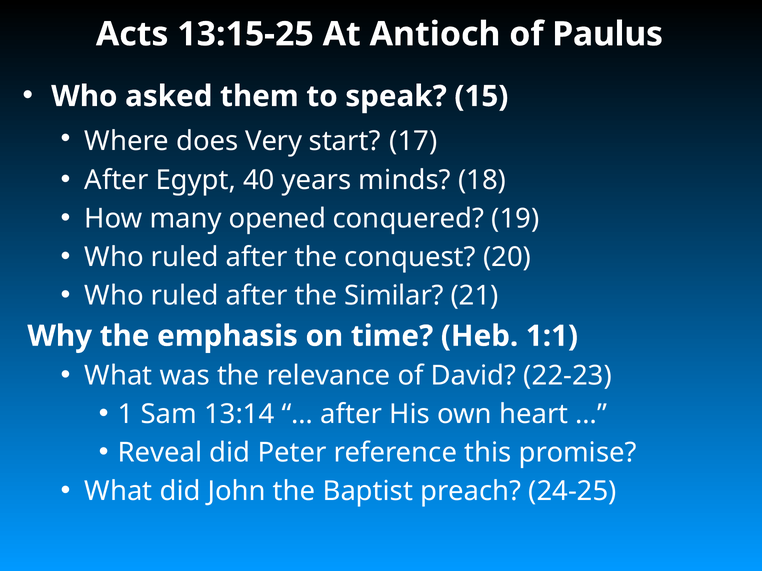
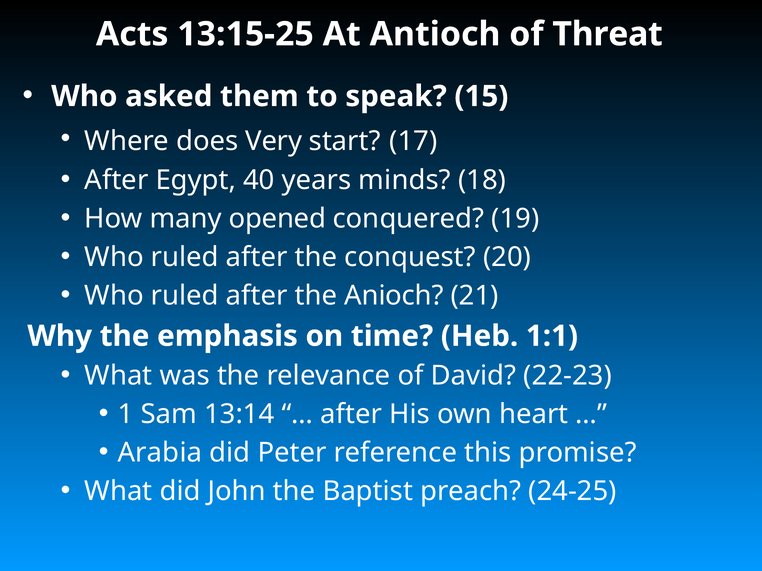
Paulus: Paulus -> Threat
Similar: Similar -> Anioch
Reveal: Reveal -> Arabia
